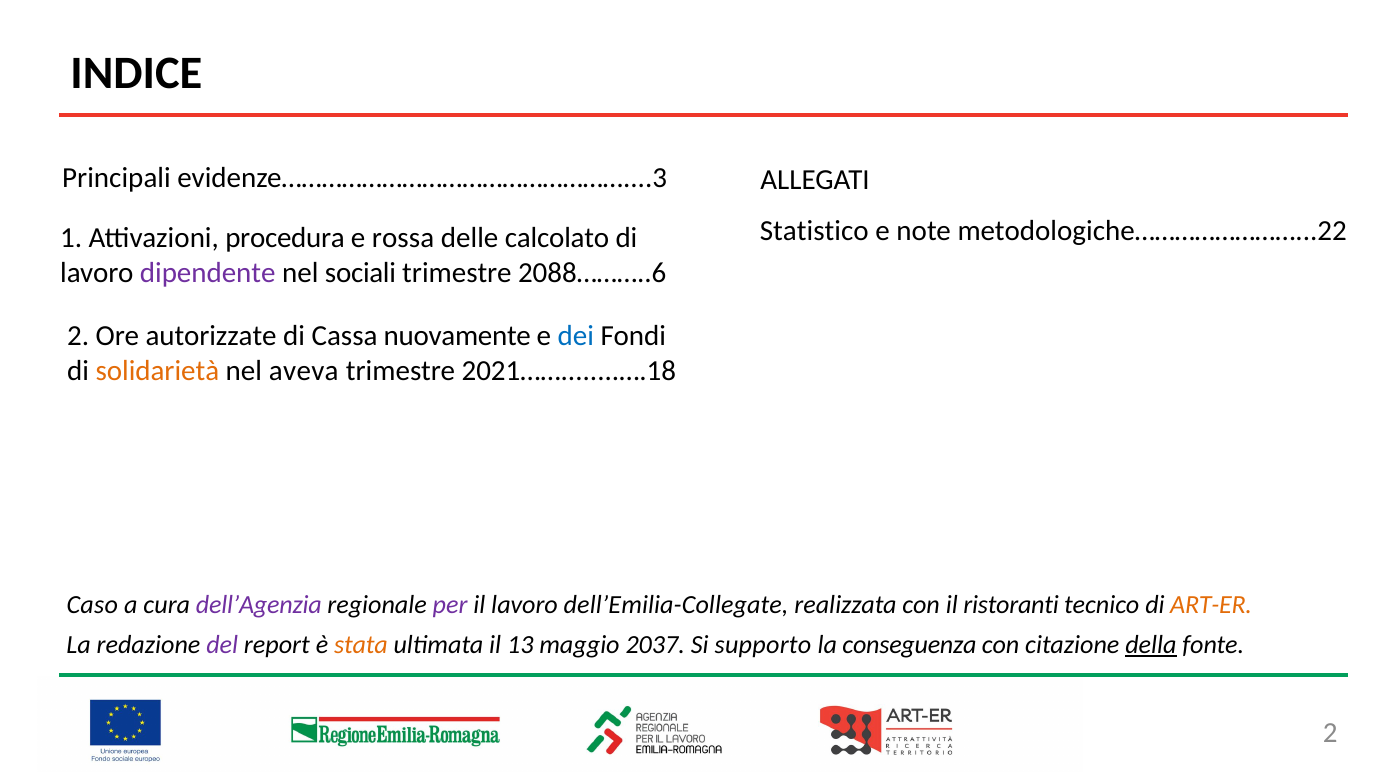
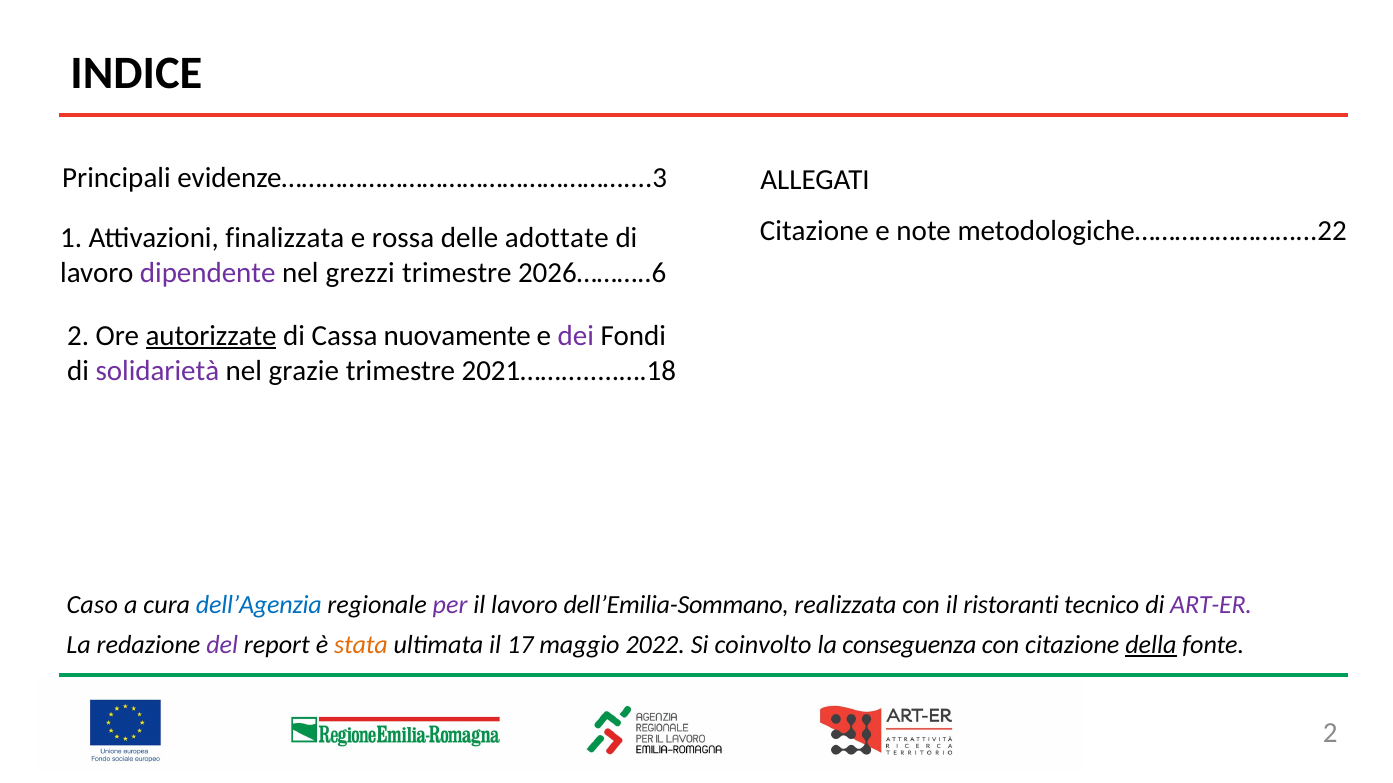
Statistico at (814, 231): Statistico -> Citazione
procedura: procedura -> finalizzata
calcolato: calcolato -> adottate
sociali: sociali -> grezzi
2088………..6: 2088………..6 -> 2026………..6
autorizzate underline: none -> present
dei colour: blue -> purple
solidarietà colour: orange -> purple
aveva: aveva -> grazie
dell’Agenzia colour: purple -> blue
dell’Emilia-Collegate: dell’Emilia-Collegate -> dell’Emilia-Sommano
ART-ER colour: orange -> purple
13: 13 -> 17
2037: 2037 -> 2022
supporto: supporto -> coinvolto
